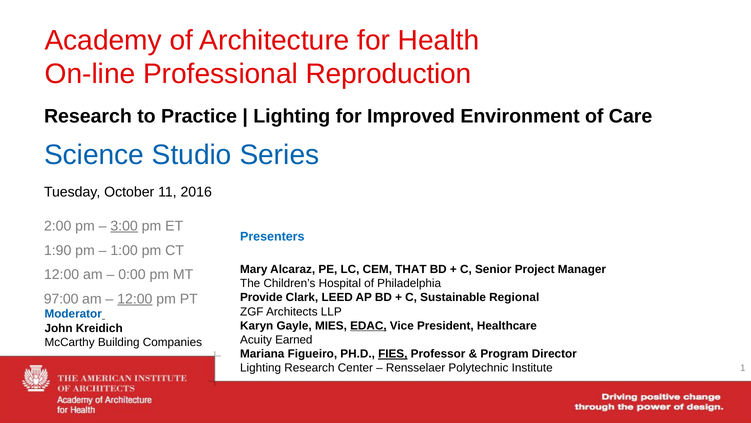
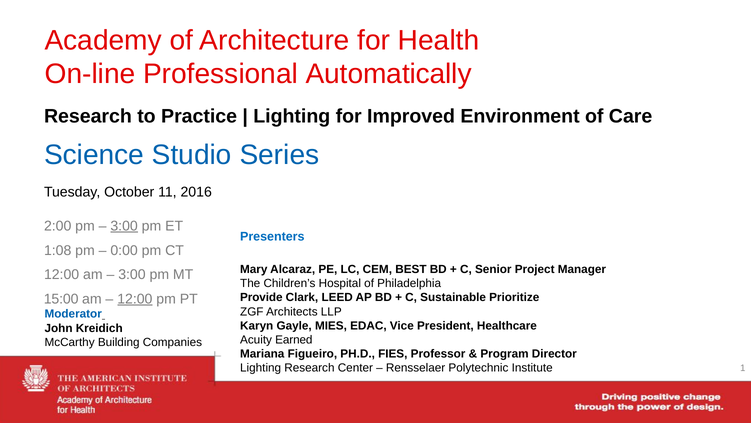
Reproduction: Reproduction -> Automatically
1:90: 1:90 -> 1:08
1:00: 1:00 -> 0:00
THAT: THAT -> BEST
0:00 at (132, 274): 0:00 -> 3:00
Regional: Regional -> Prioritize
97:00: 97:00 -> 15:00
EDAC underline: present -> none
FIES underline: present -> none
